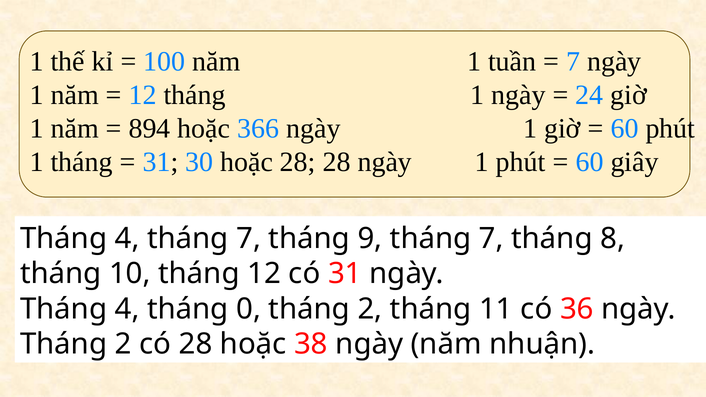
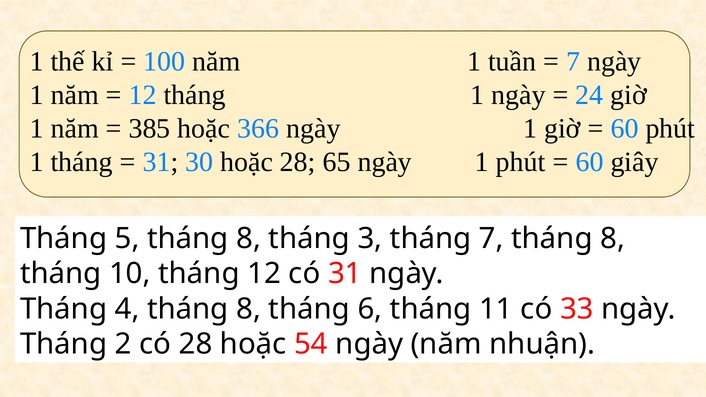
894: 894 -> 385
28 28: 28 -> 65
4 at (127, 239): 4 -> 5
7 at (249, 239): 7 -> 8
9: 9 -> 3
4 tháng 0: 0 -> 8
2 at (370, 309): 2 -> 6
36: 36 -> 33
38: 38 -> 54
